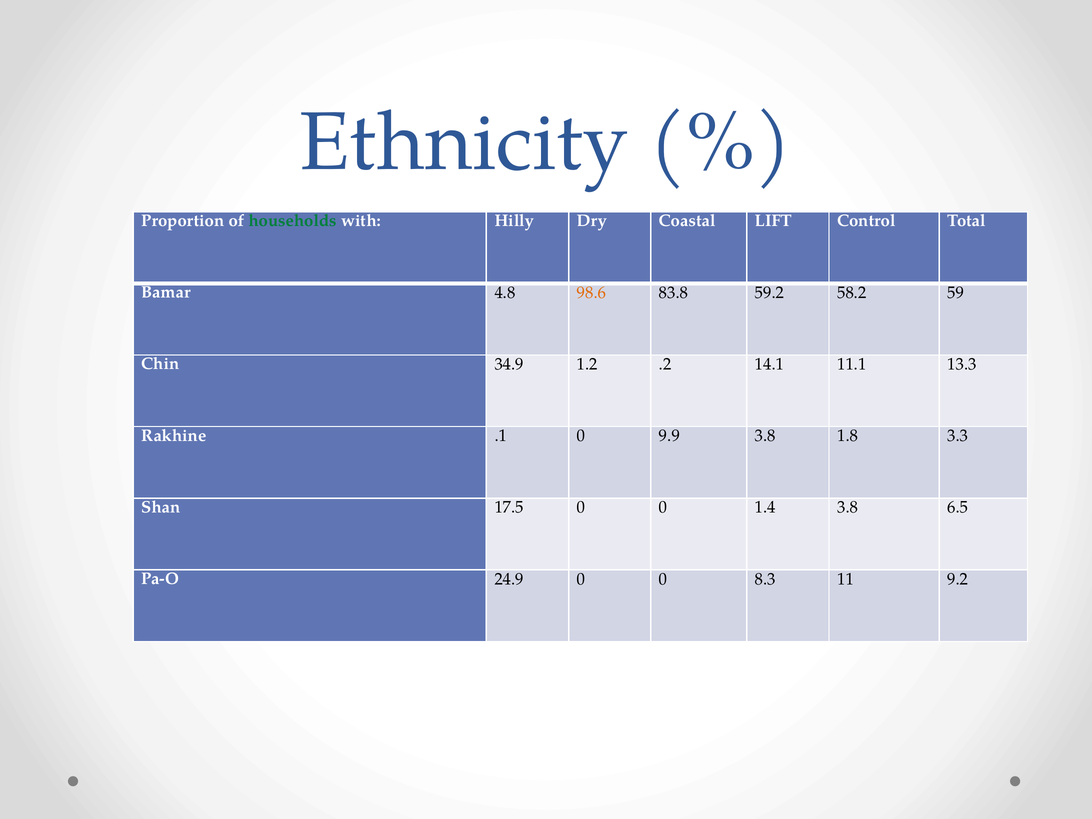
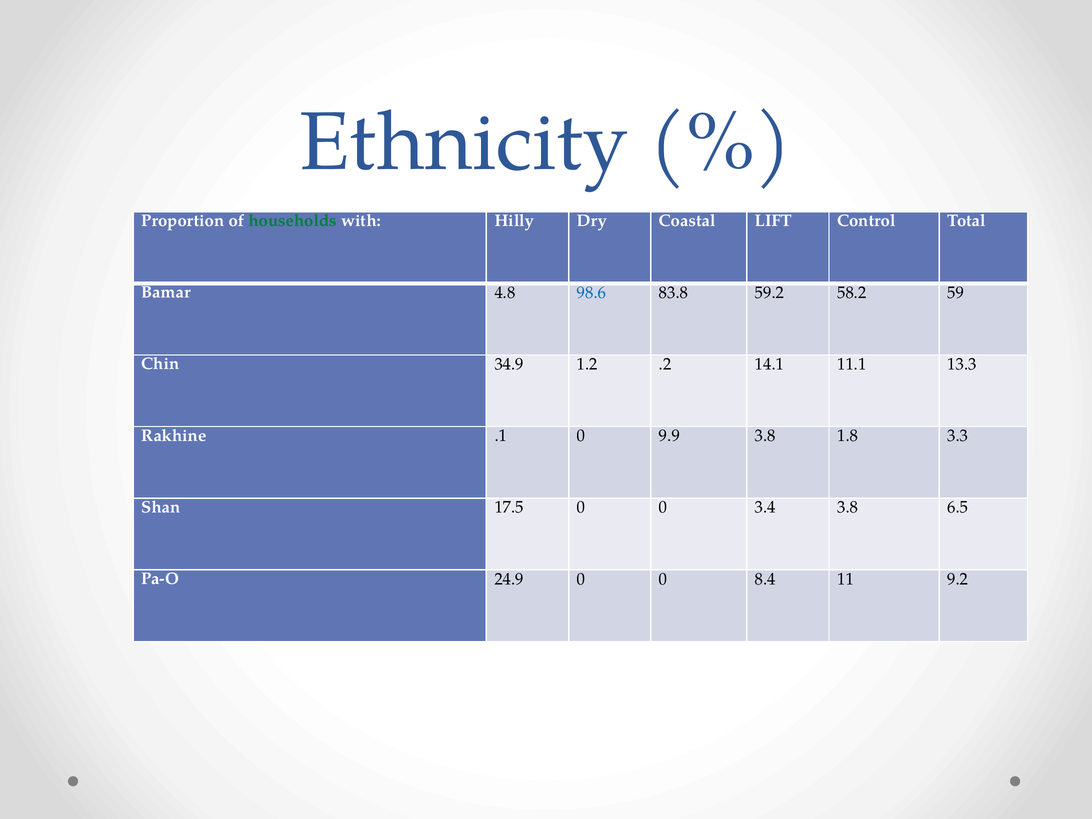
98.6 colour: orange -> blue
1.4: 1.4 -> 3.4
8.3: 8.3 -> 8.4
